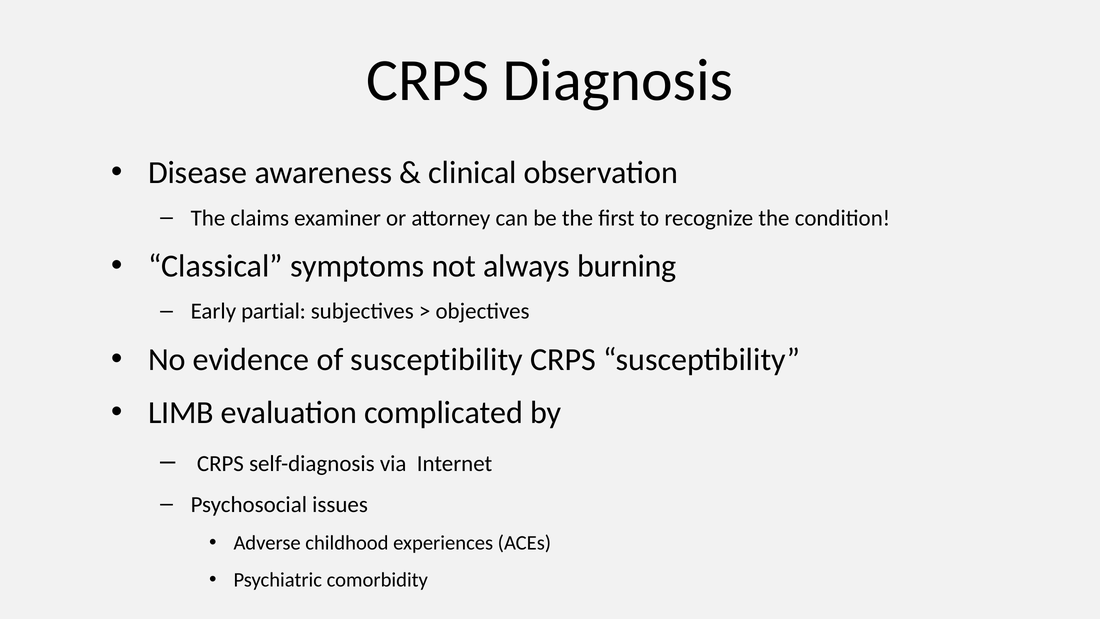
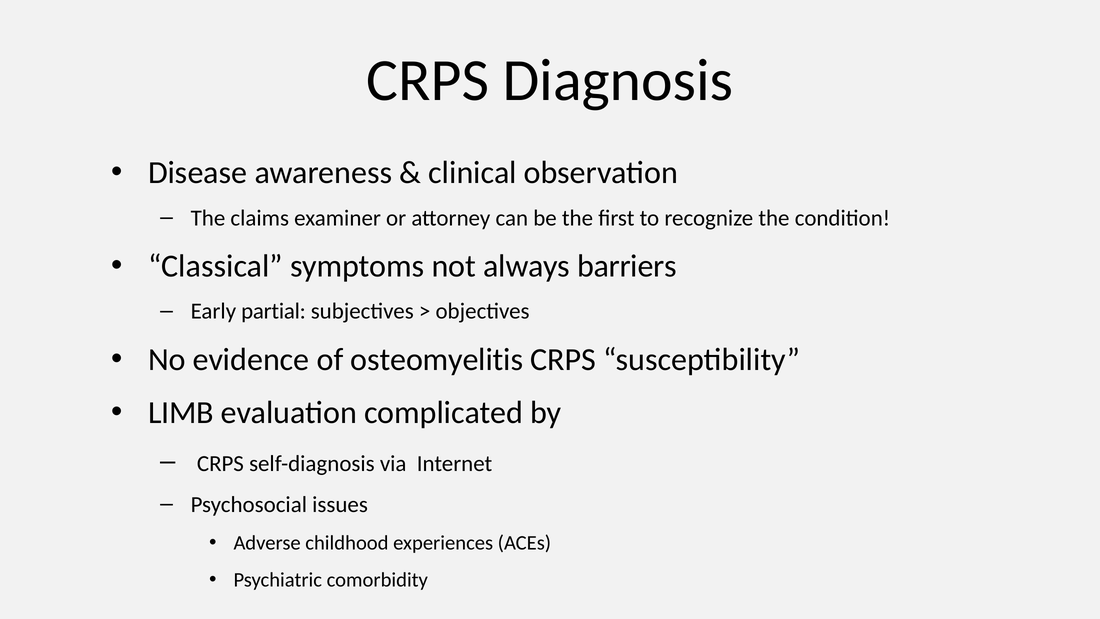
burning: burning -> barriers
of susceptibility: susceptibility -> osteomyelitis
